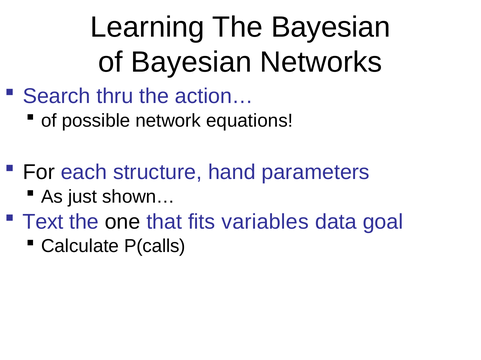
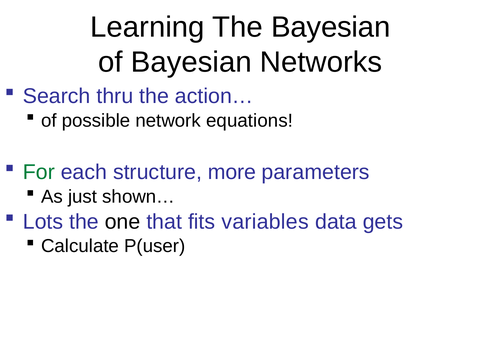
For colour: black -> green
hand: hand -> more
Text: Text -> Lots
goal: goal -> gets
P(calls: P(calls -> P(user
